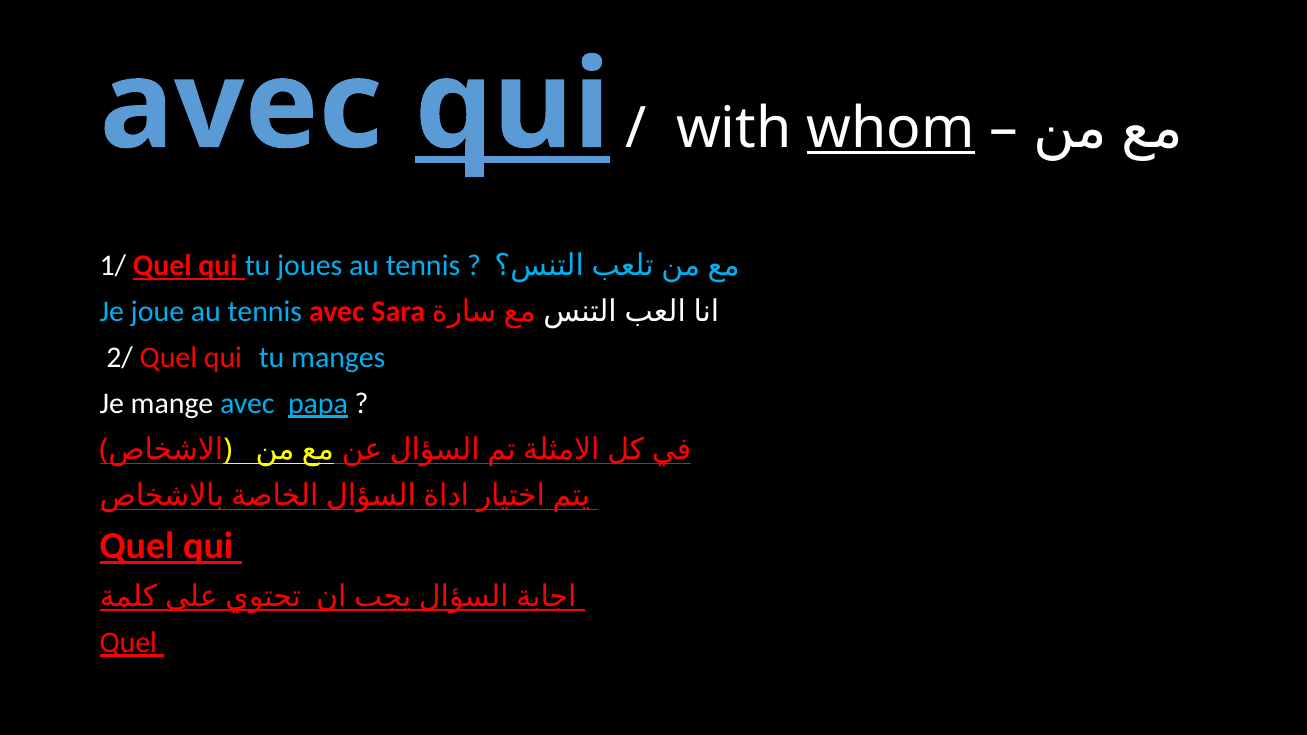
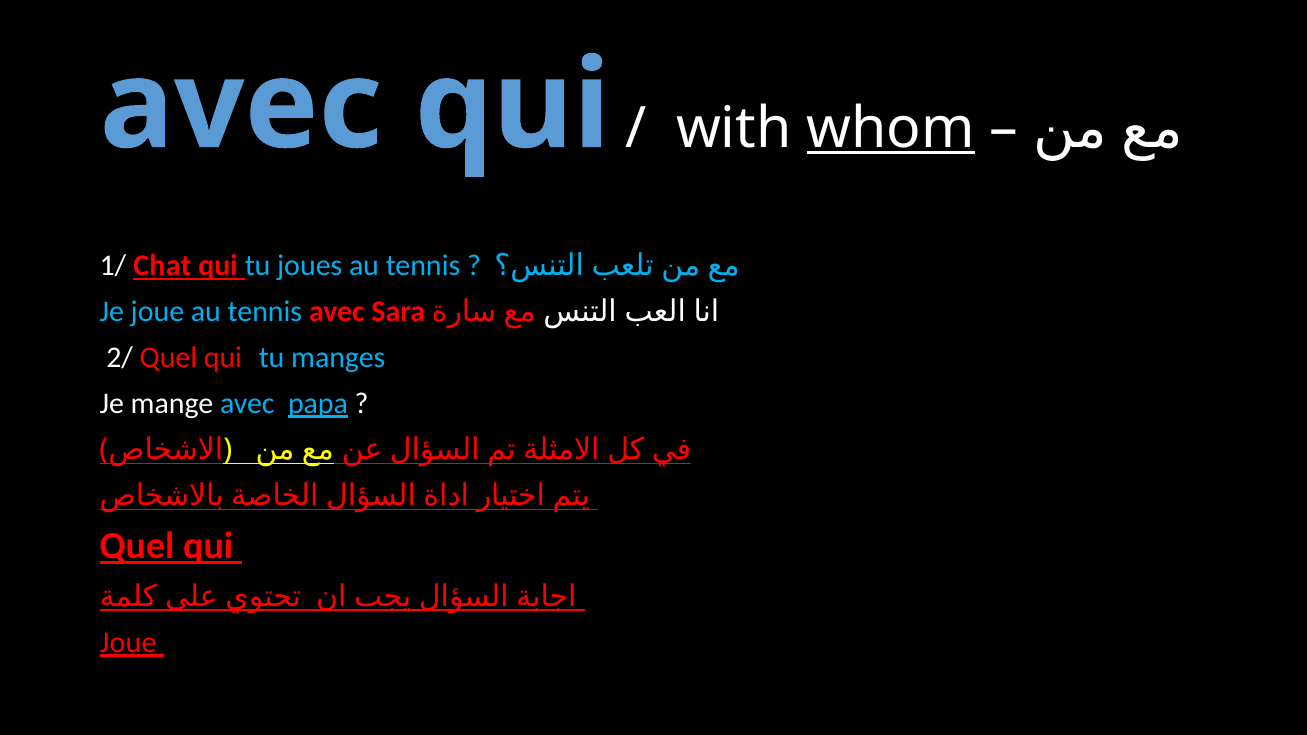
qui at (512, 106) underline: present -> none
1/ Quel: Quel -> Chat
Quel at (128, 643): Quel -> Joue
